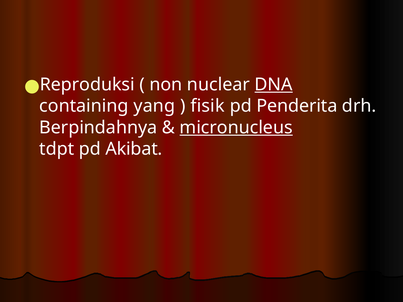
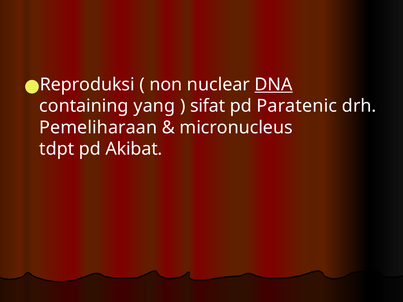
fisik: fisik -> sifat
Penderita: Penderita -> Paratenic
Berpindahnya: Berpindahnya -> Pemeliharaan
micronucleus underline: present -> none
